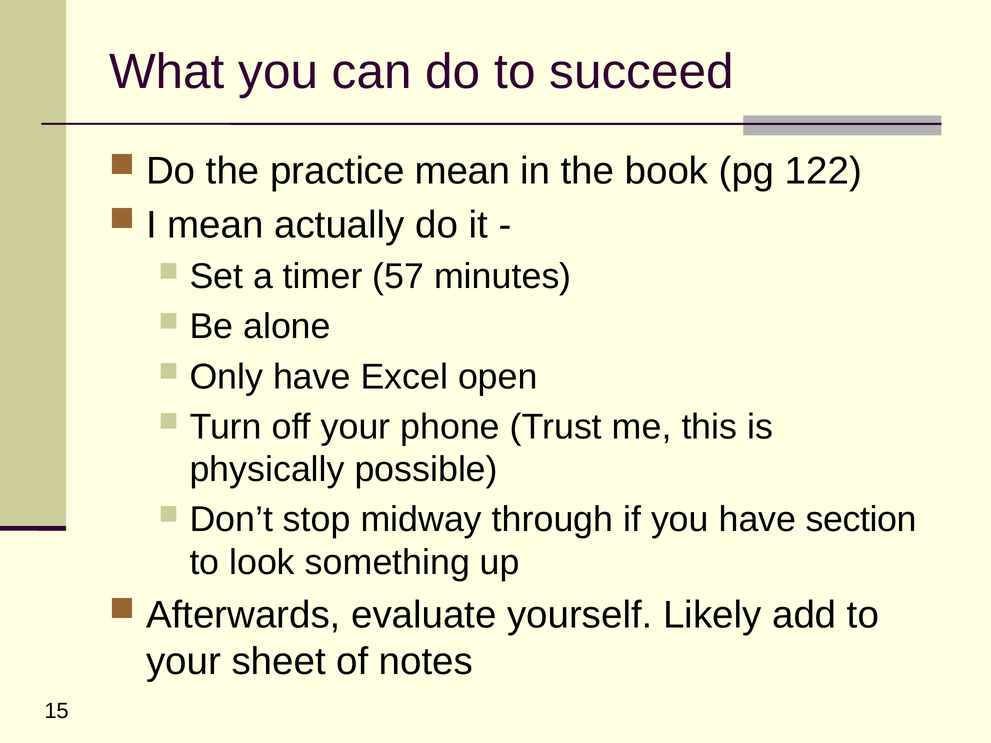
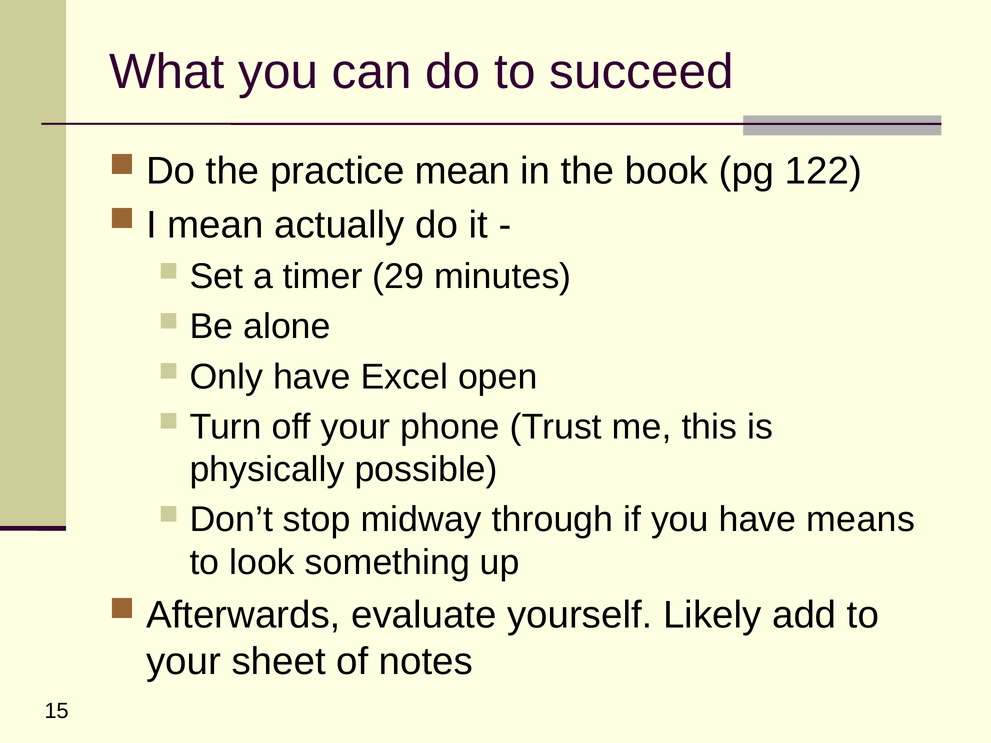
57: 57 -> 29
section: section -> means
